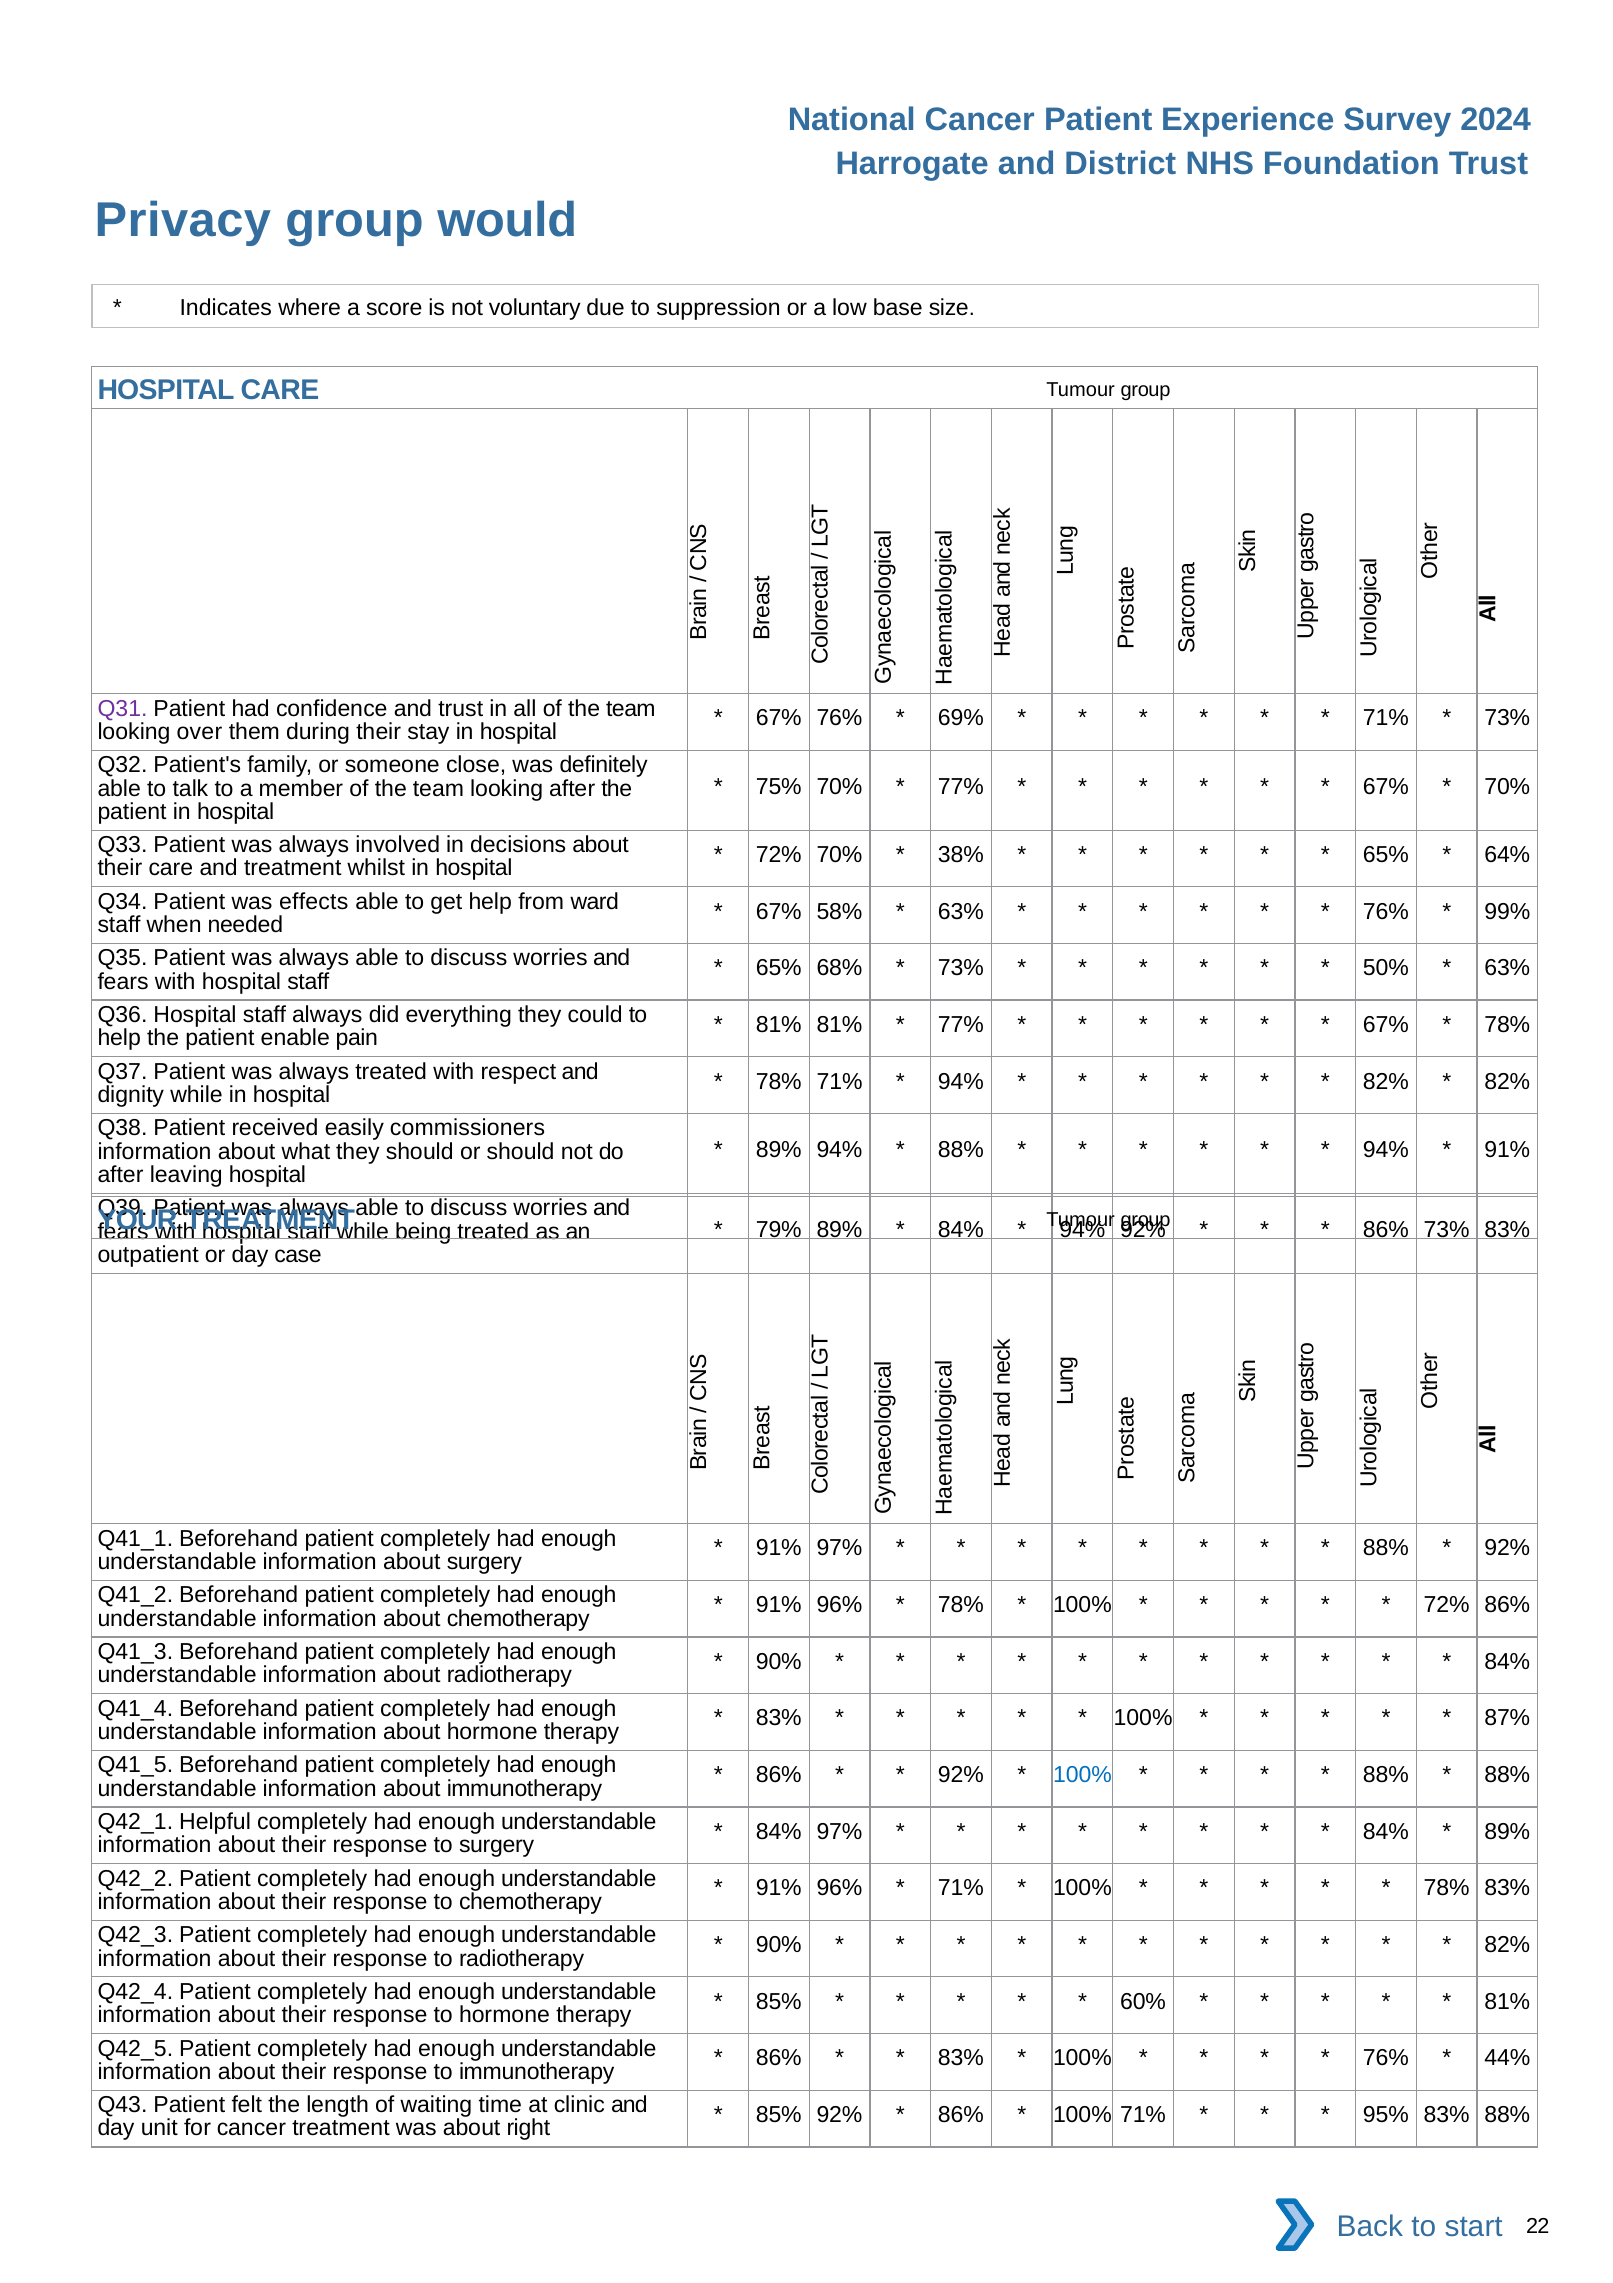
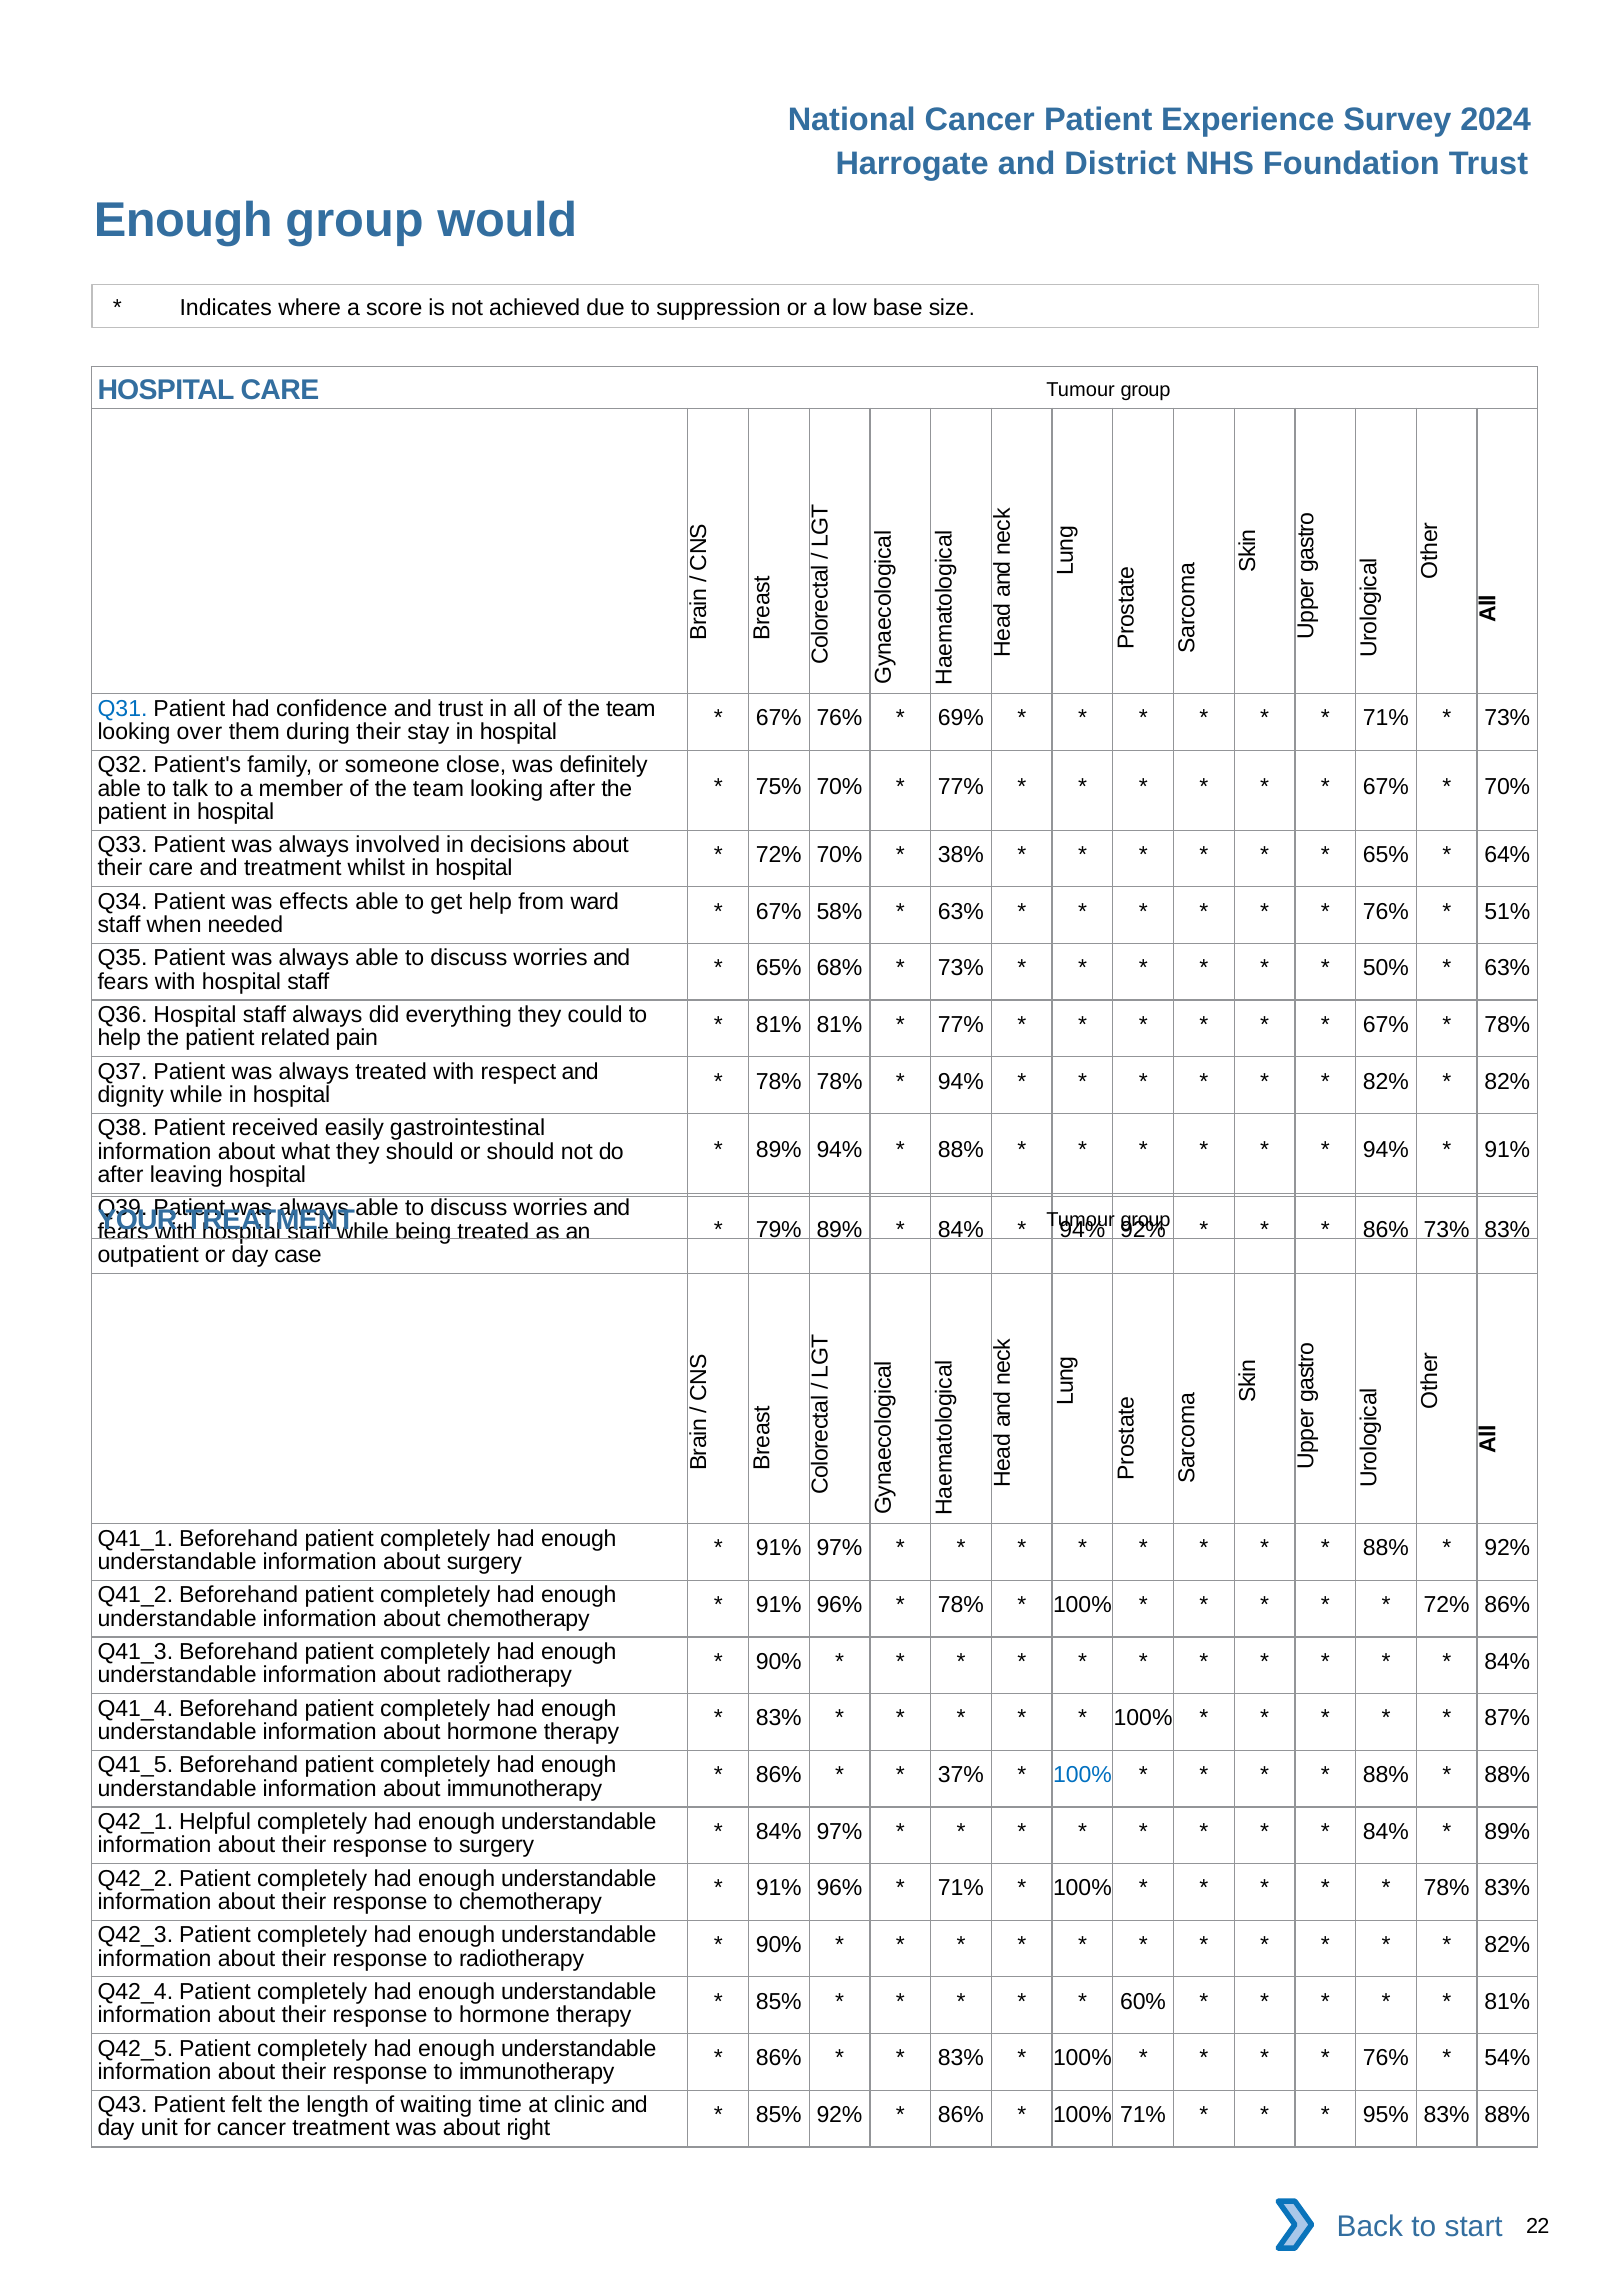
Privacy at (183, 220): Privacy -> Enough
voluntary: voluntary -> achieved
Q31 colour: purple -> blue
99%: 99% -> 51%
enable: enable -> related
78% 71%: 71% -> 78%
commissioners: commissioners -> gastrointestinal
92% at (961, 1775): 92% -> 37%
44%: 44% -> 54%
